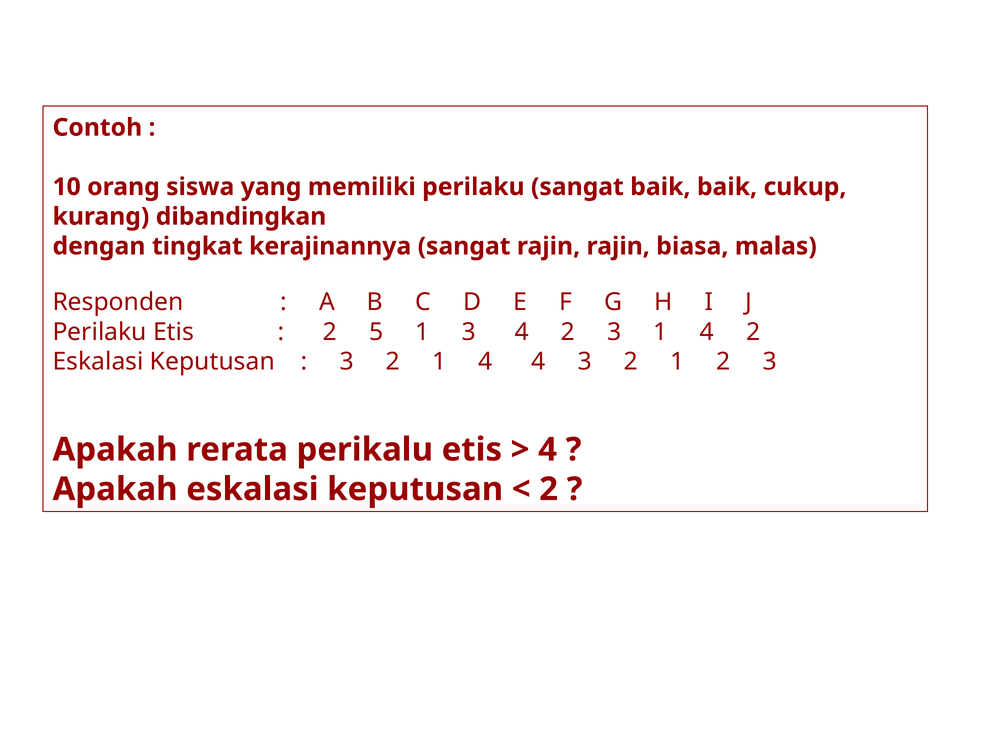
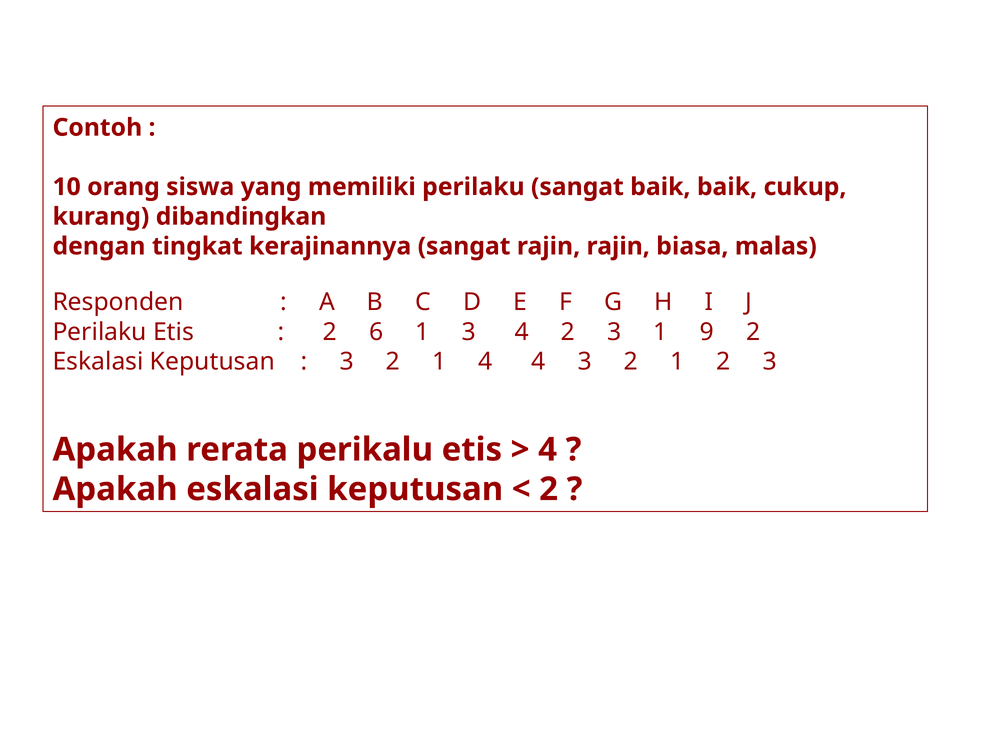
5: 5 -> 6
3 1 4: 4 -> 9
